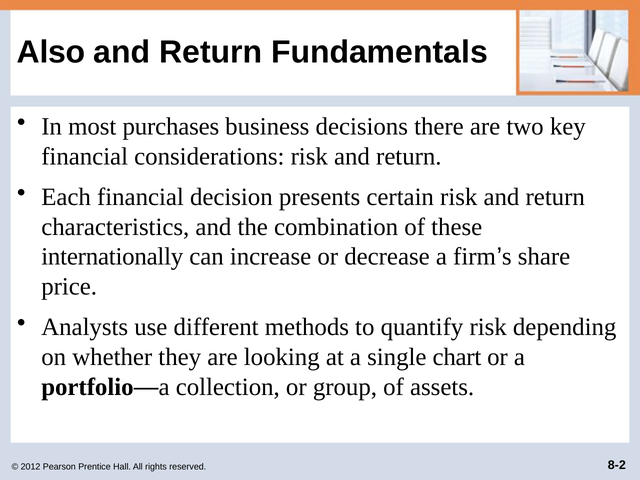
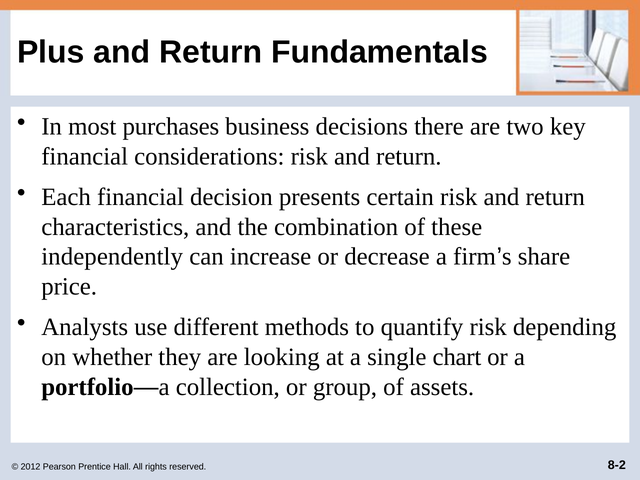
Also: Also -> Plus
internationally: internationally -> independently
